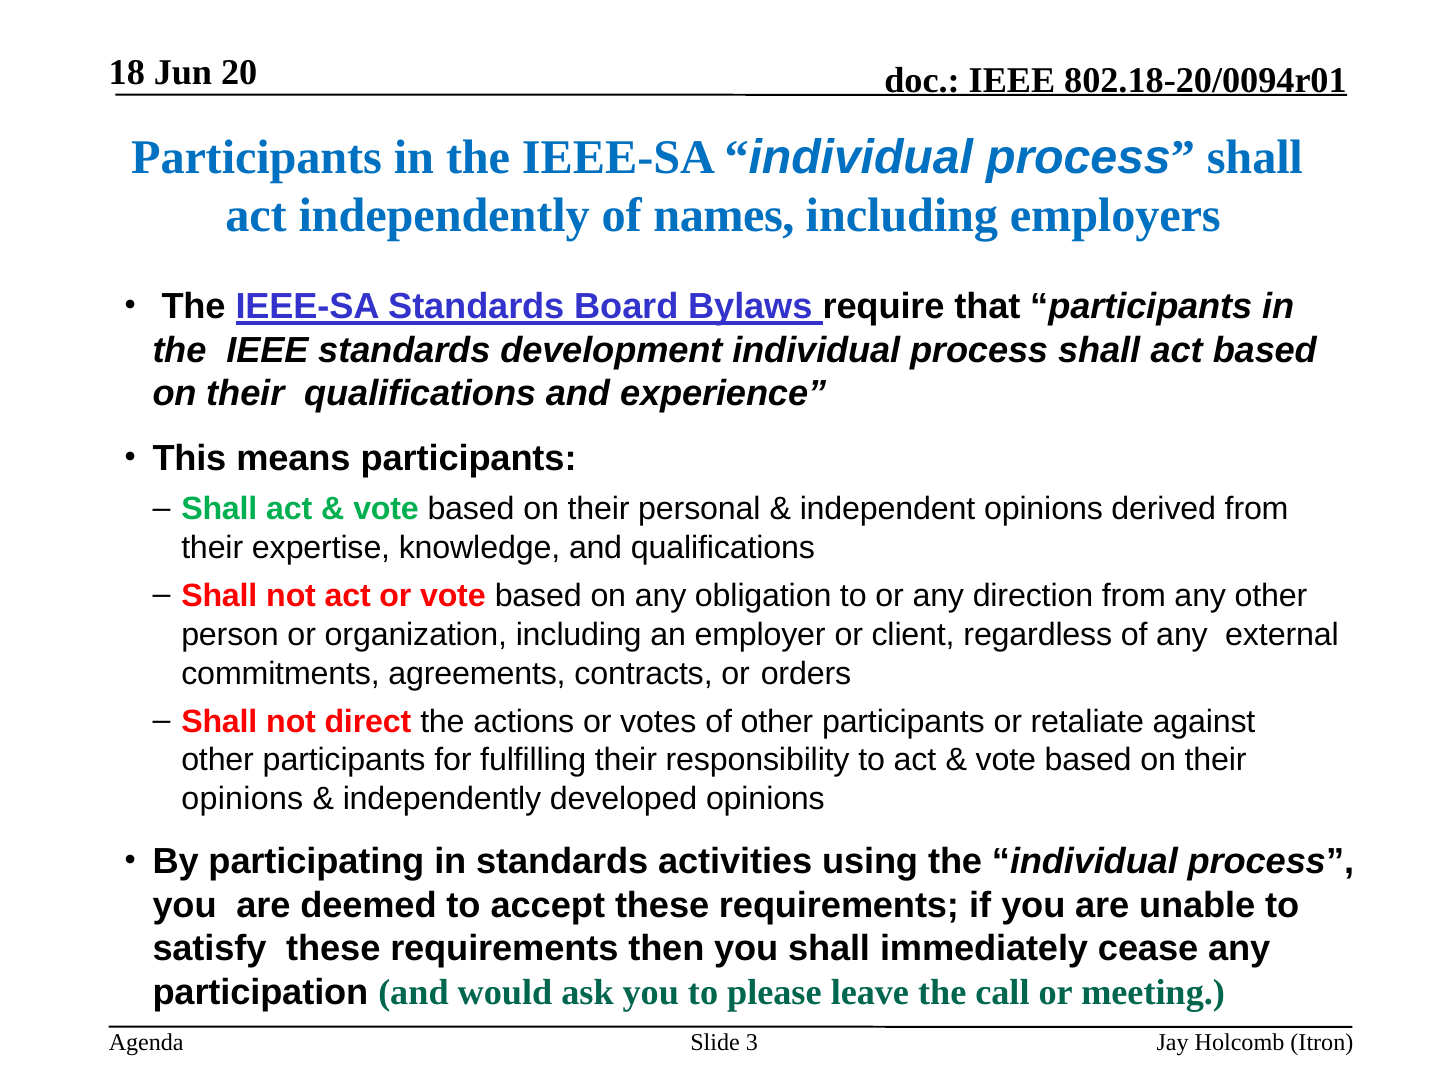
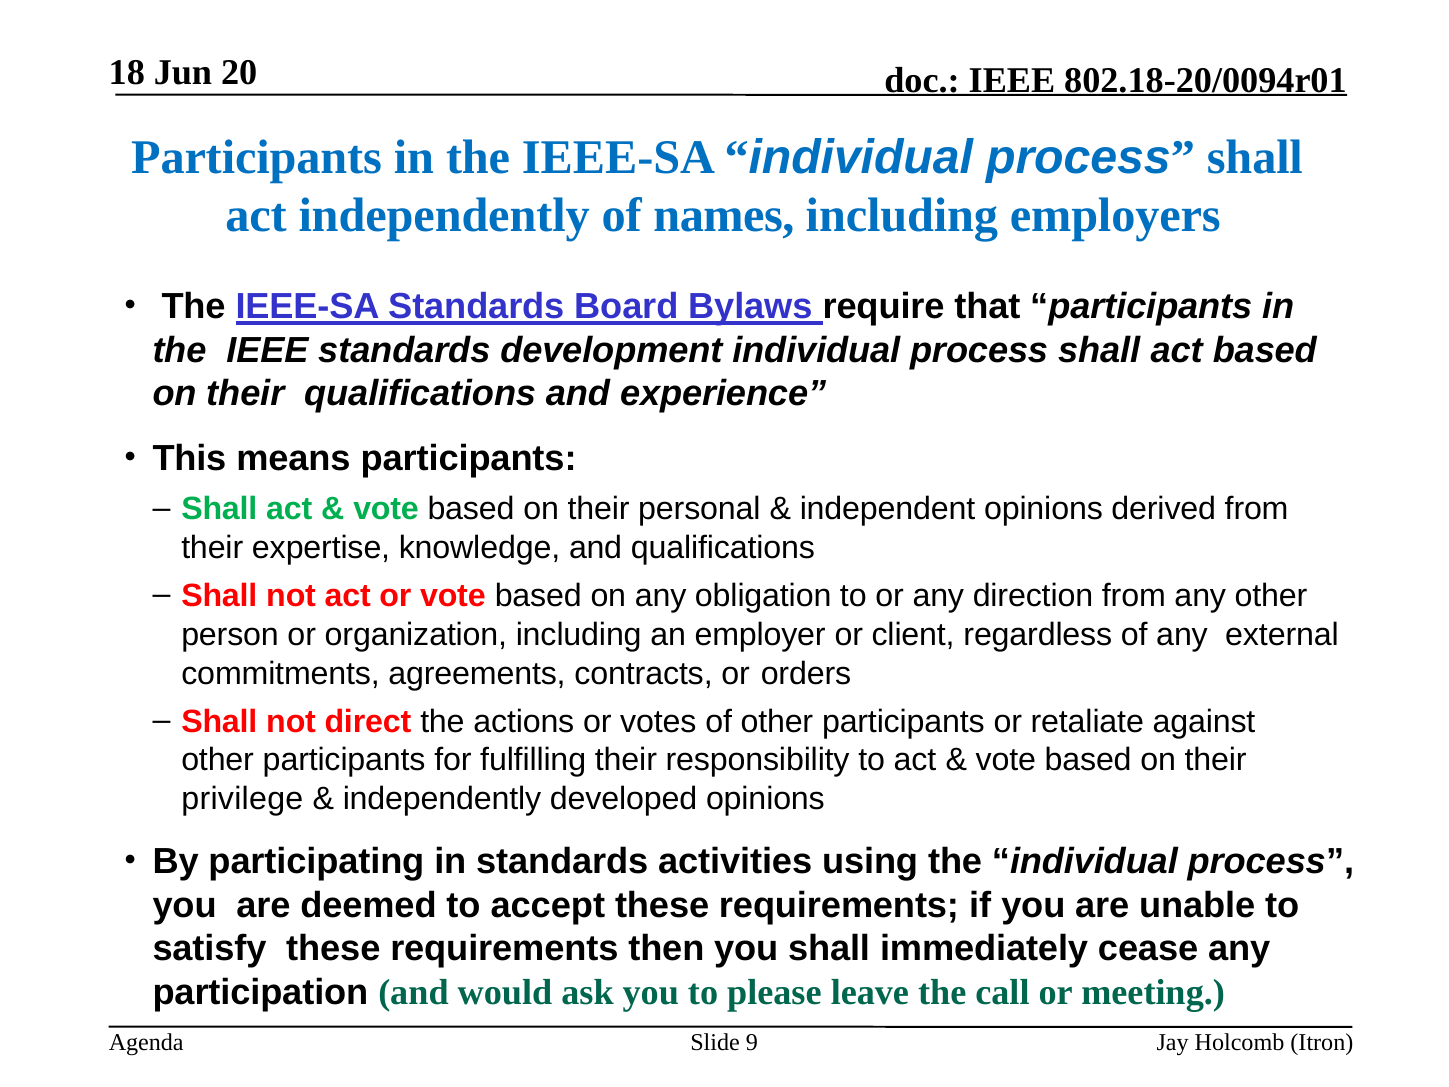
opinions at (242, 799): opinions -> privilege
3: 3 -> 9
